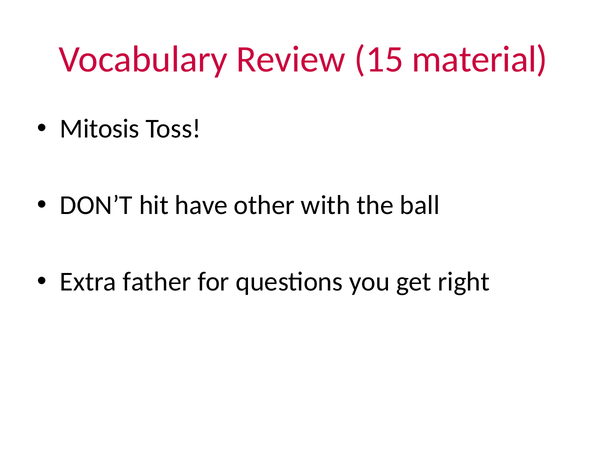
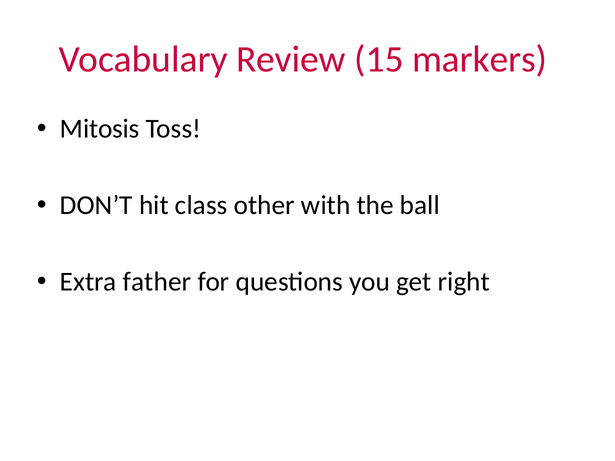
material: material -> markers
have: have -> class
